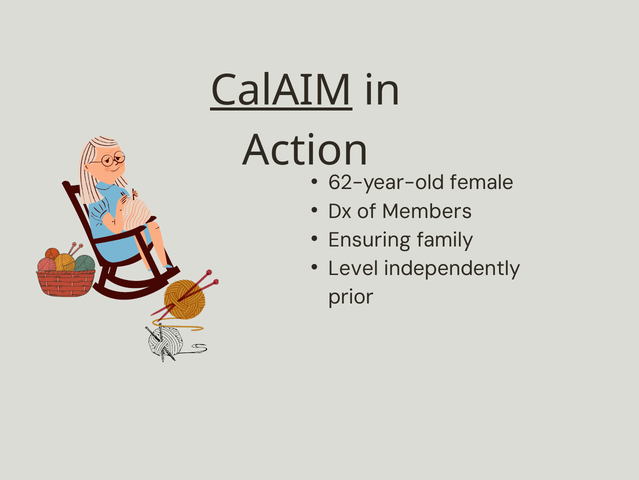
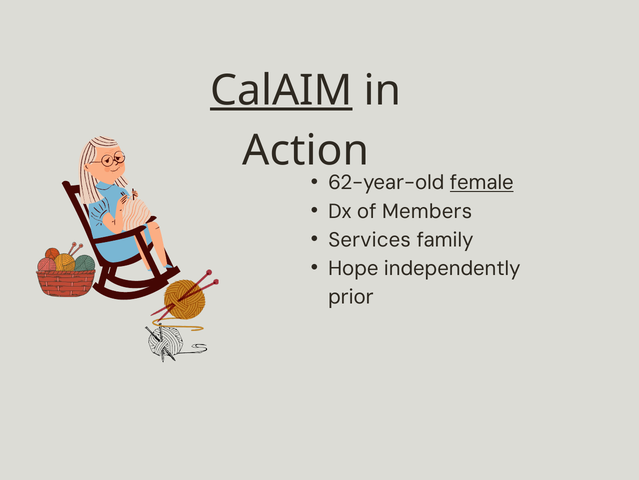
female underline: none -> present
Ensuring: Ensuring -> Services
Level: Level -> Hope
